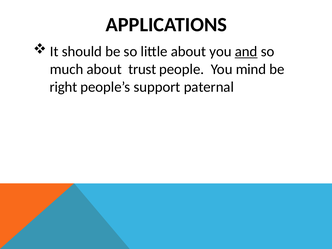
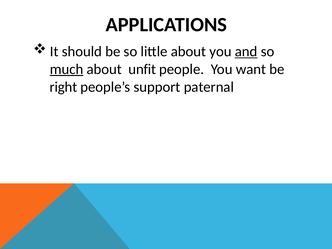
much underline: none -> present
trust: trust -> unfit
mind: mind -> want
